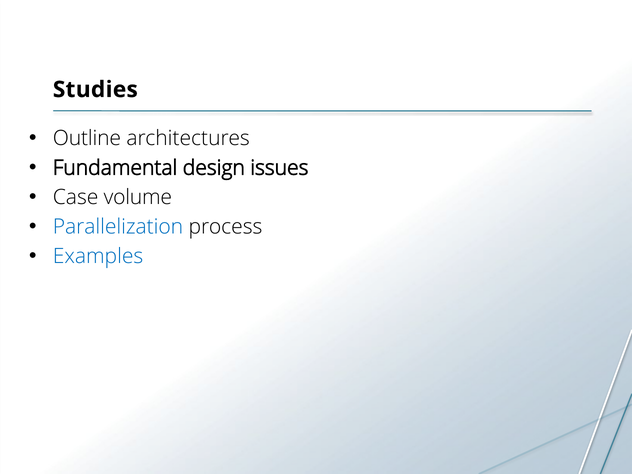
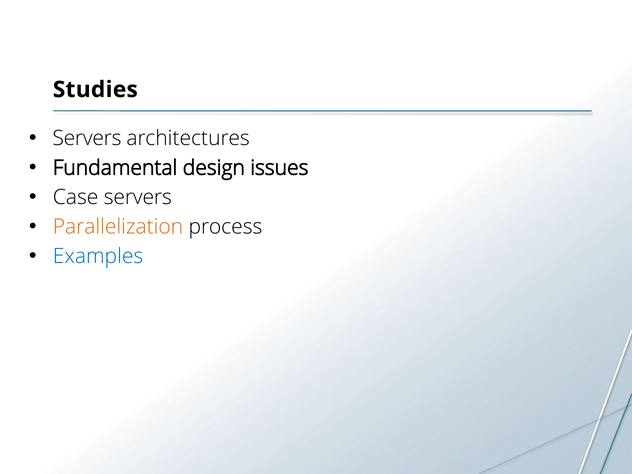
Outline at (87, 138): Outline -> Servers
Case volume: volume -> servers
Parallelization colour: blue -> orange
